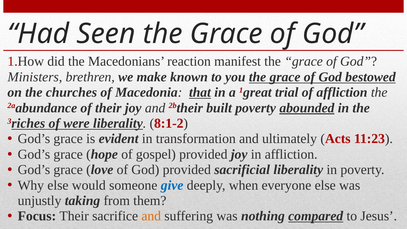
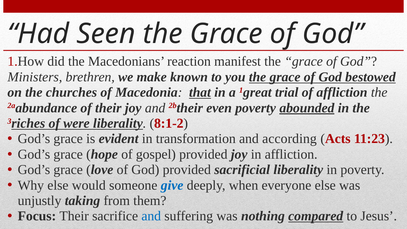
built: built -> even
ultimately: ultimately -> according
and at (151, 216) colour: orange -> blue
